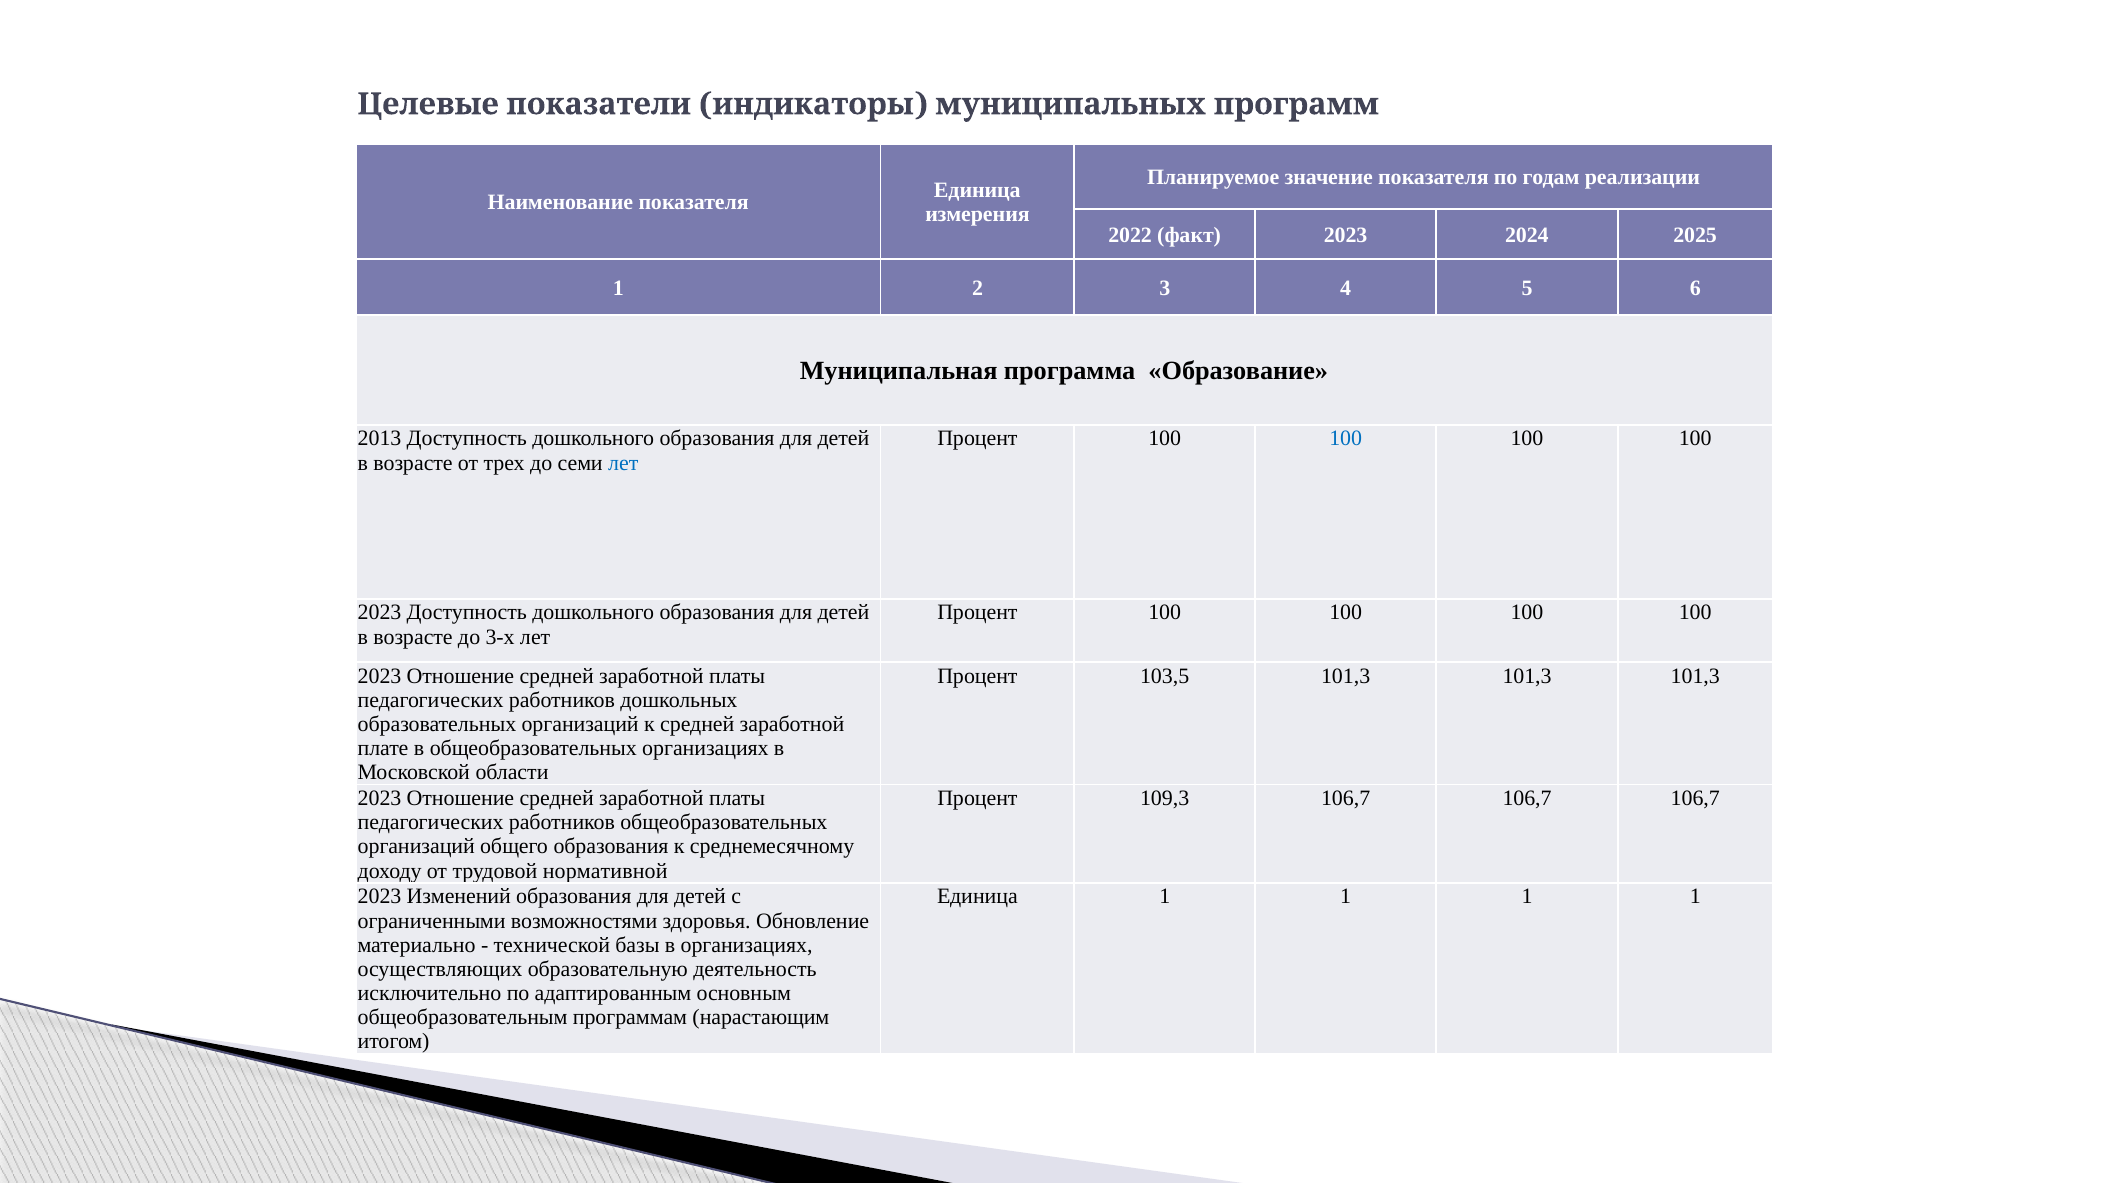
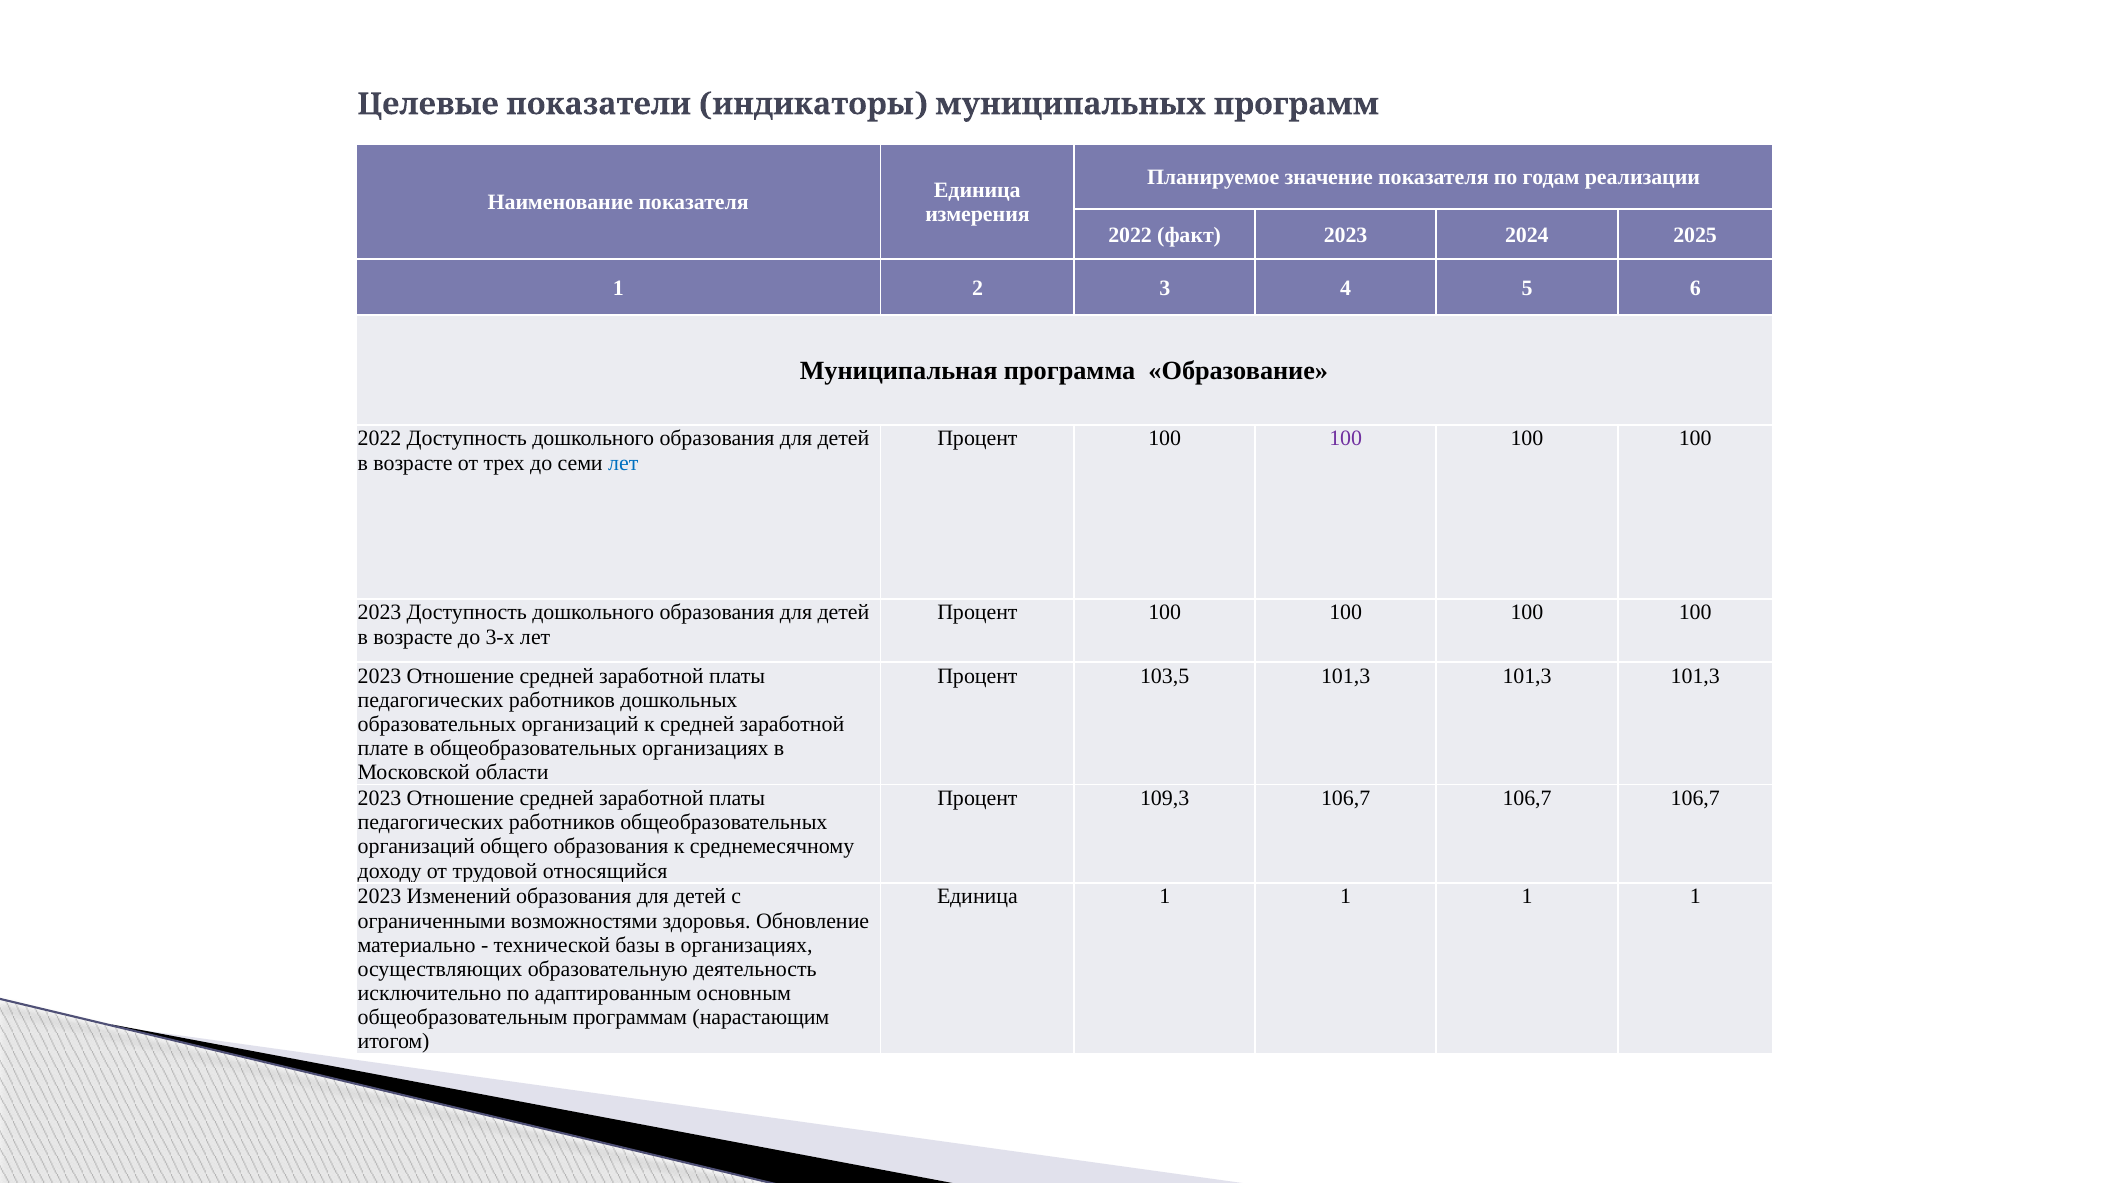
2013 at (380, 439): 2013 -> 2022
100 at (1346, 439) colour: blue -> purple
нормативной: нормативной -> относящийся
